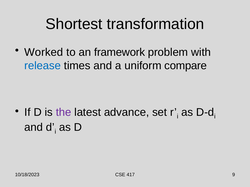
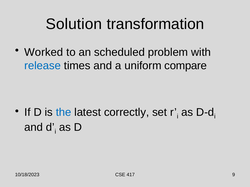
Shortest: Shortest -> Solution
framework: framework -> scheduled
the colour: purple -> blue
advance: advance -> correctly
